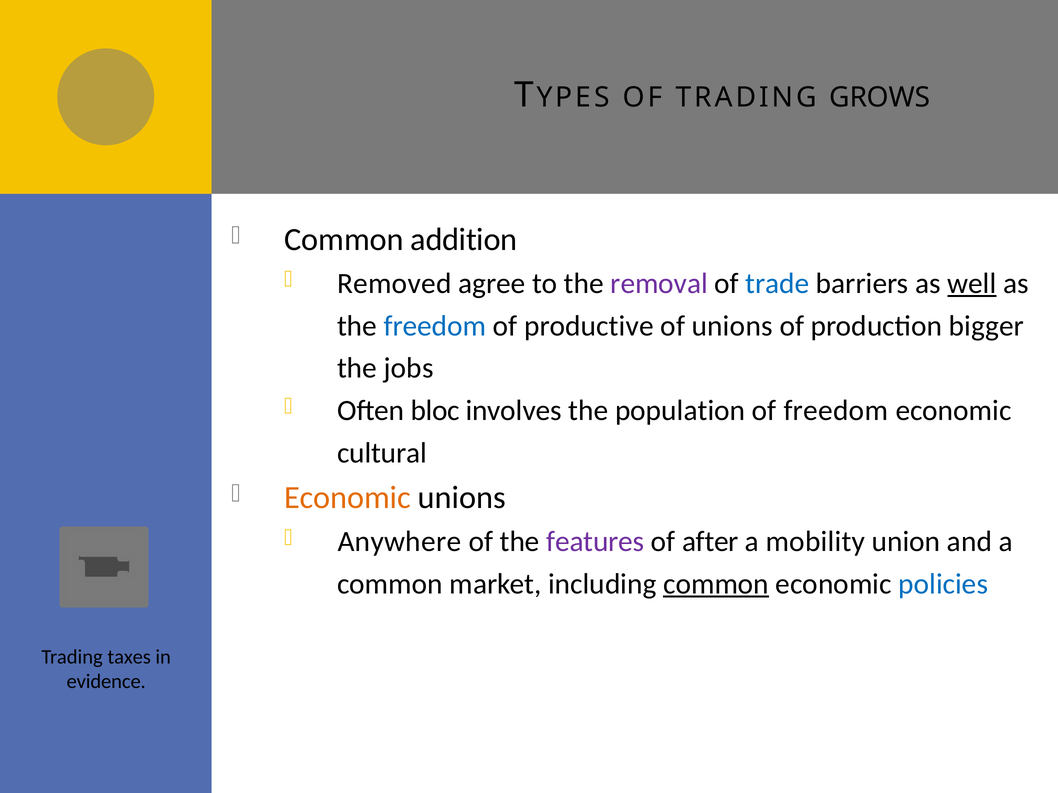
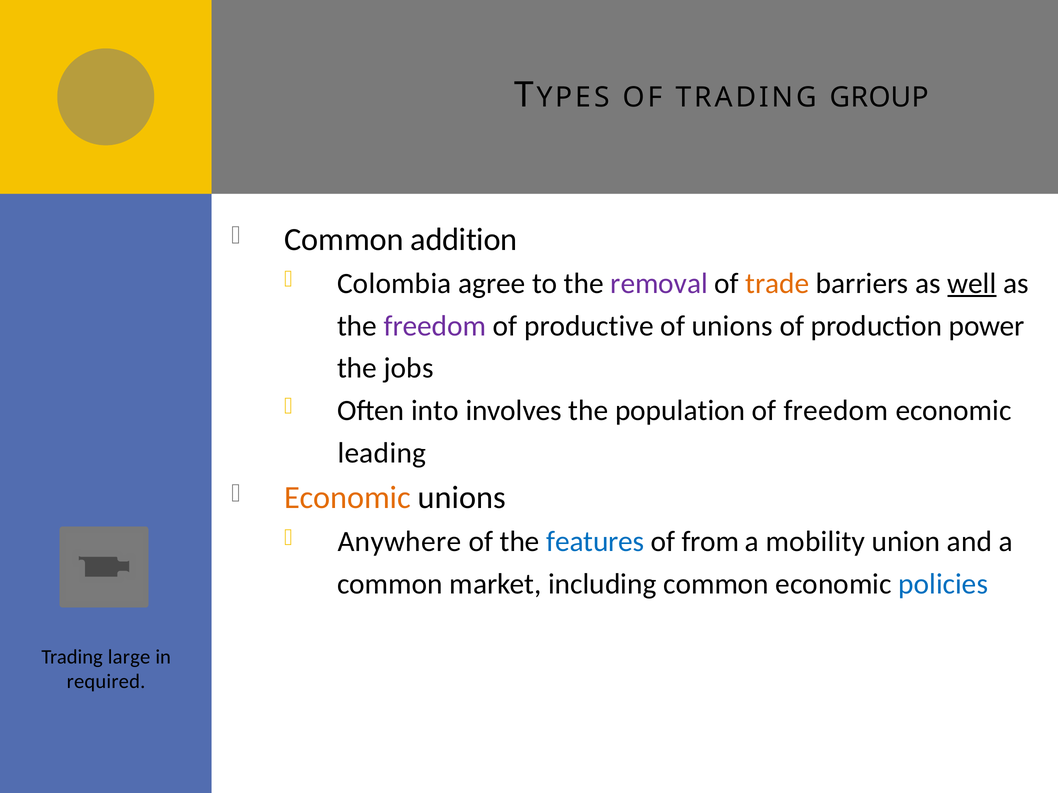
GROWS: GROWS -> GROUP
Removed: Removed -> Colombia
trade colour: blue -> orange
freedom at (435, 326) colour: blue -> purple
bigger: bigger -> power
bloc: bloc -> into
cultural: cultural -> leading
features colour: purple -> blue
after: after -> from
common at (716, 584) underline: present -> none
taxes: taxes -> large
evidence: evidence -> required
